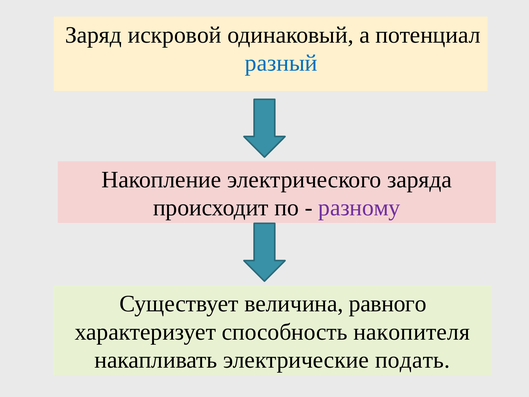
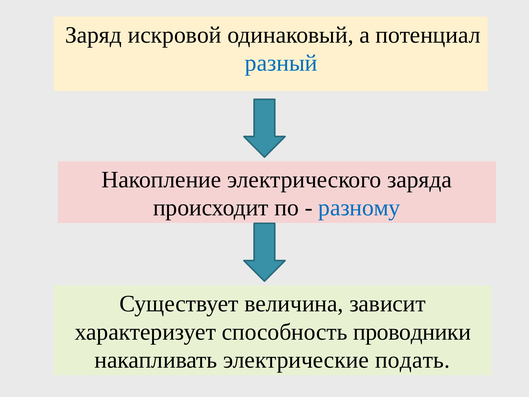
разному colour: purple -> blue
равного: равного -> зависит
накопителя: накопителя -> проводники
